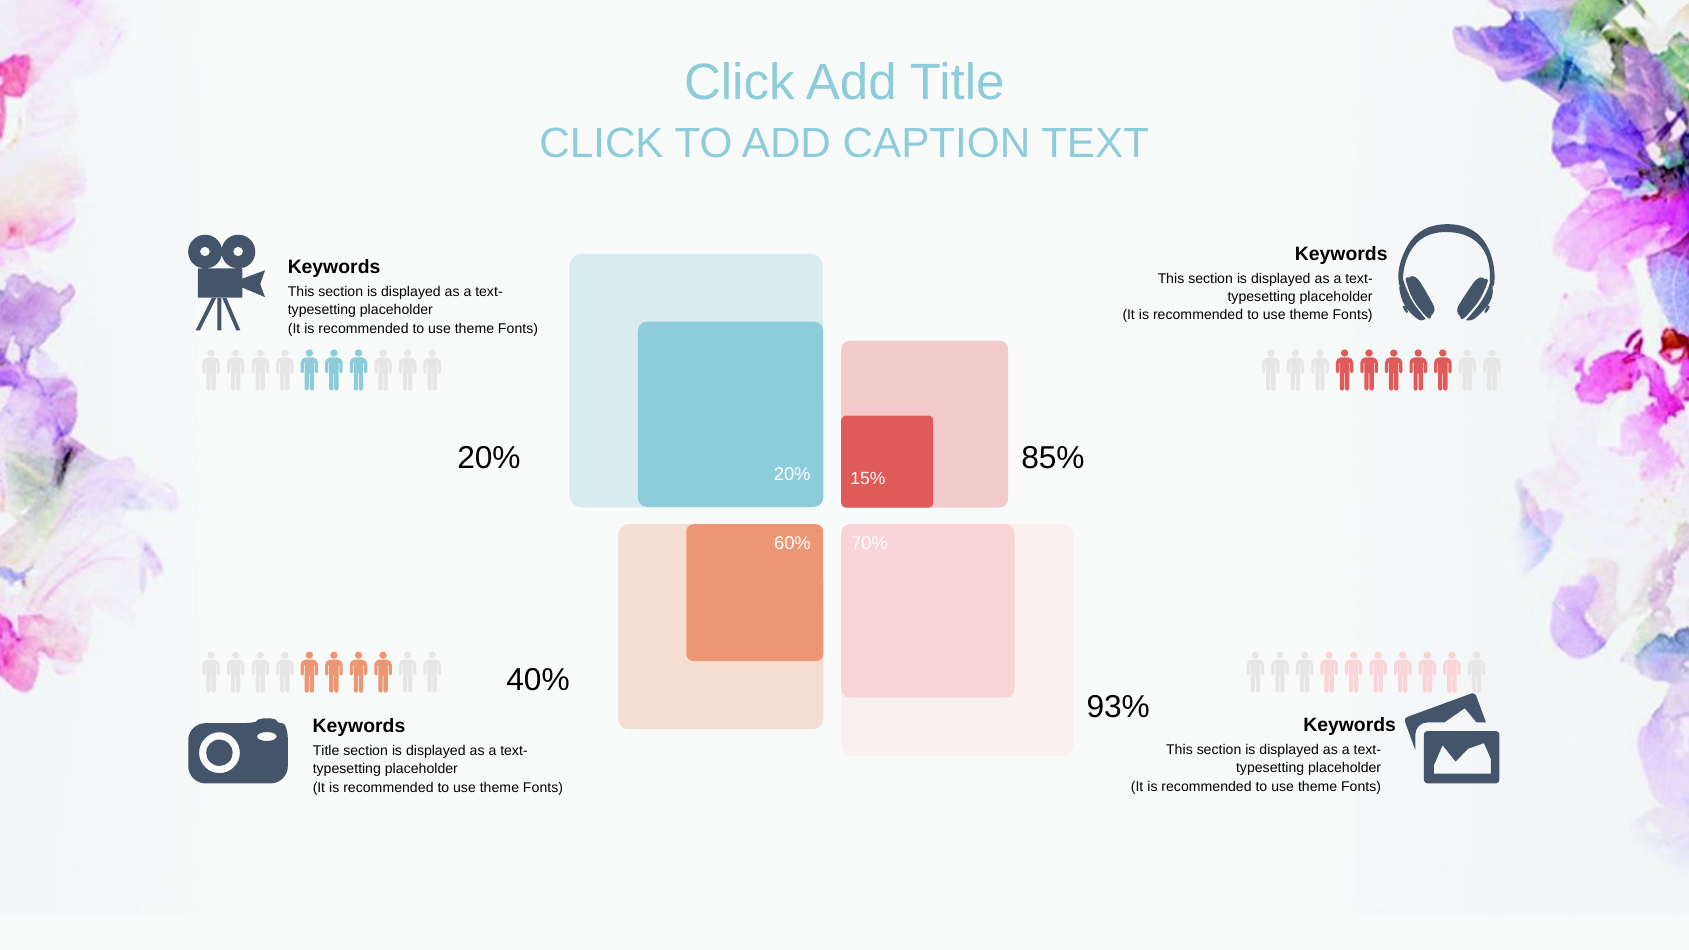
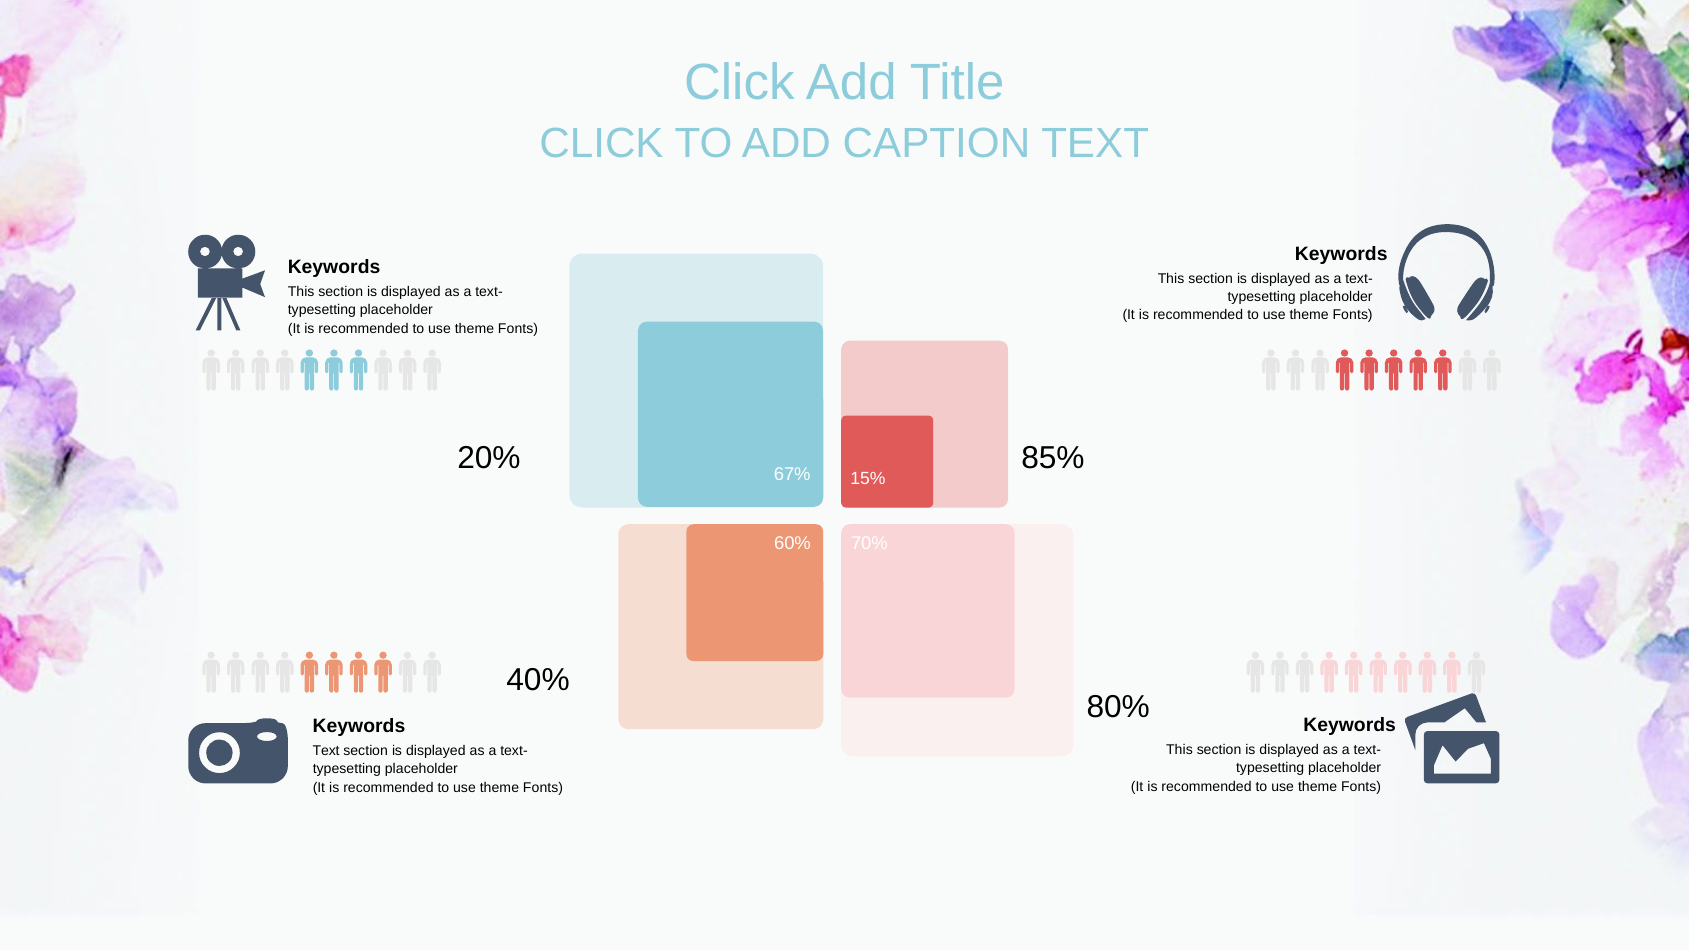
20% at (792, 474): 20% -> 67%
93%: 93% -> 80%
Title at (326, 751): Title -> Text
